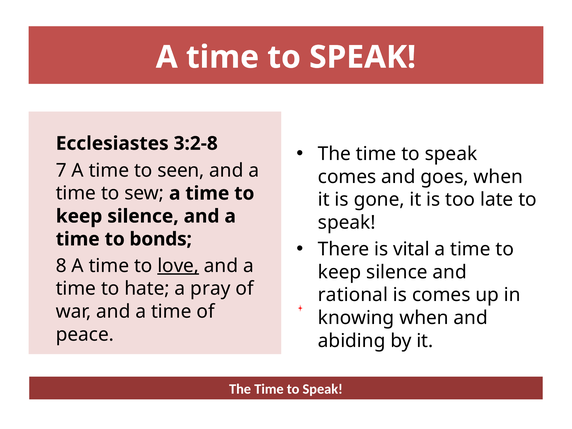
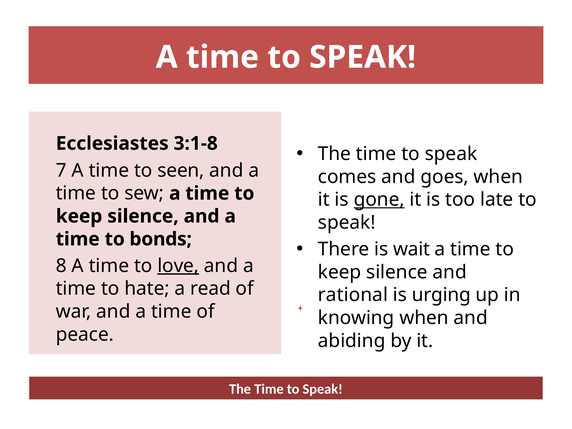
3:2-8: 3:2-8 -> 3:1-8
gone underline: none -> present
vital: vital -> wait
pray: pray -> read
is comes: comes -> urging
